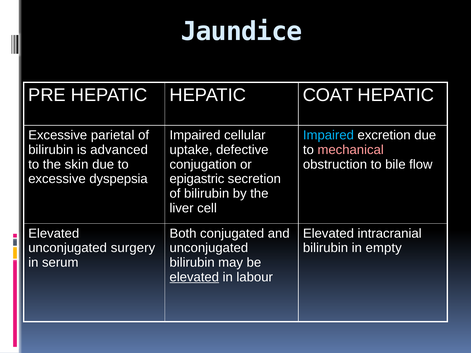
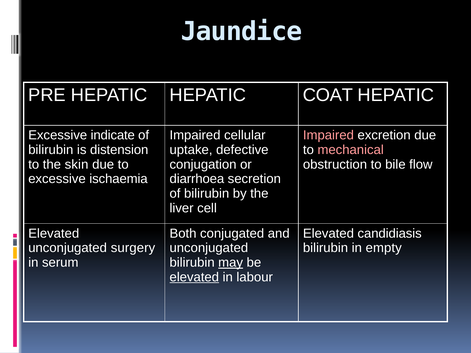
parietal: parietal -> indicate
Impaired at (328, 135) colour: light blue -> pink
advanced: advanced -> distension
dyspepsia: dyspepsia -> ischaemia
epigastric: epigastric -> diarrhoea
intracranial: intracranial -> candidiasis
may underline: none -> present
